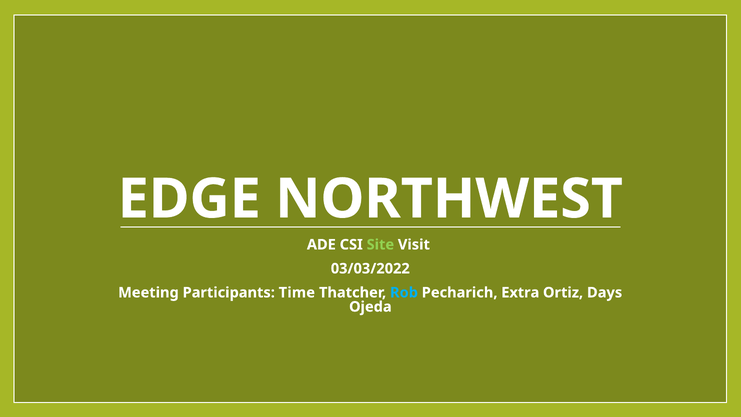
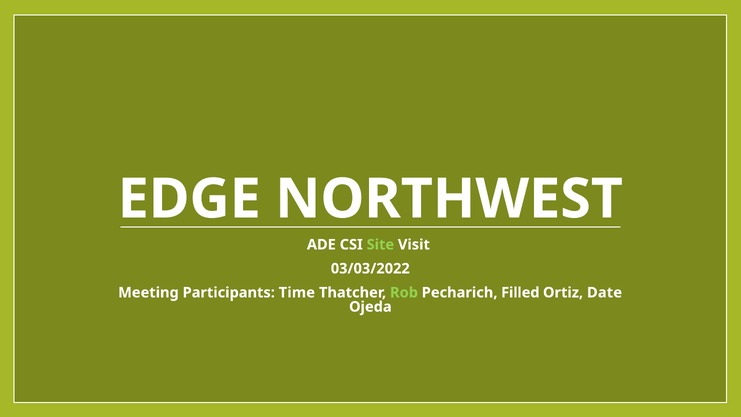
Rob colour: light blue -> light green
Extra: Extra -> Filled
Days: Days -> Date
